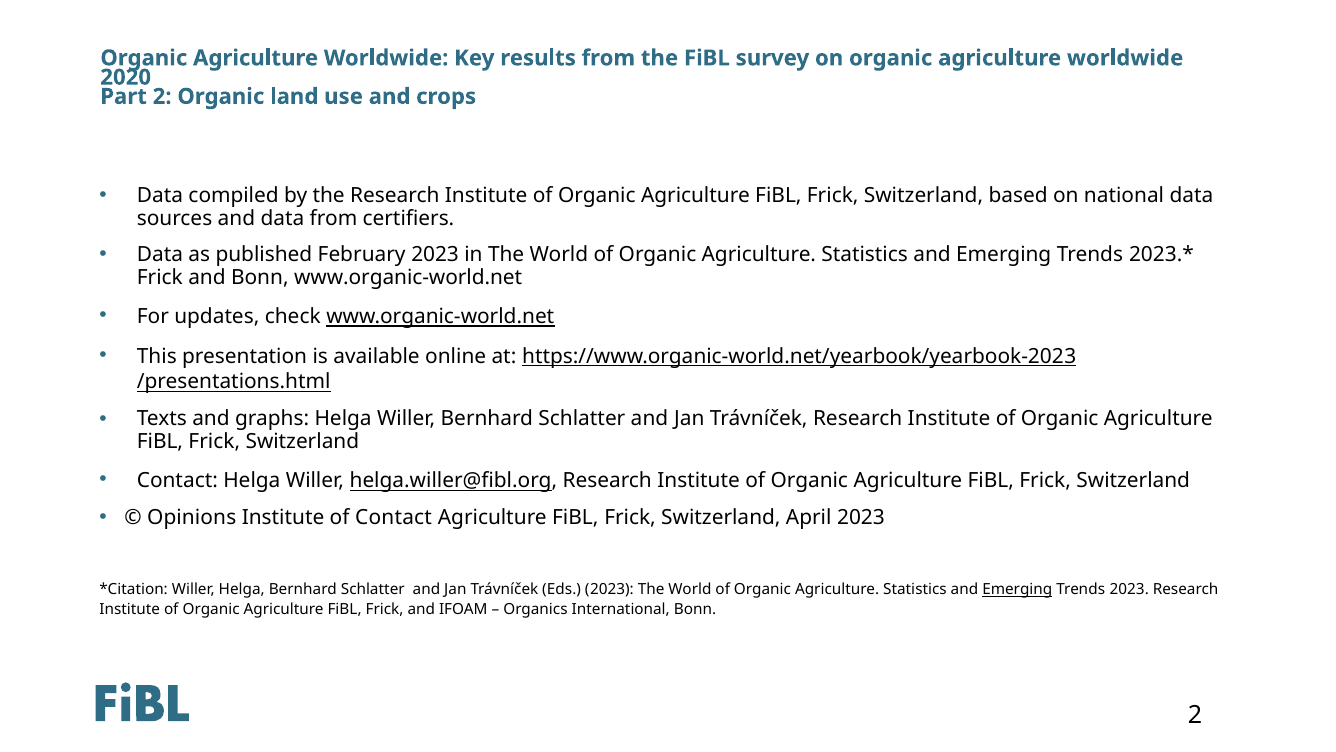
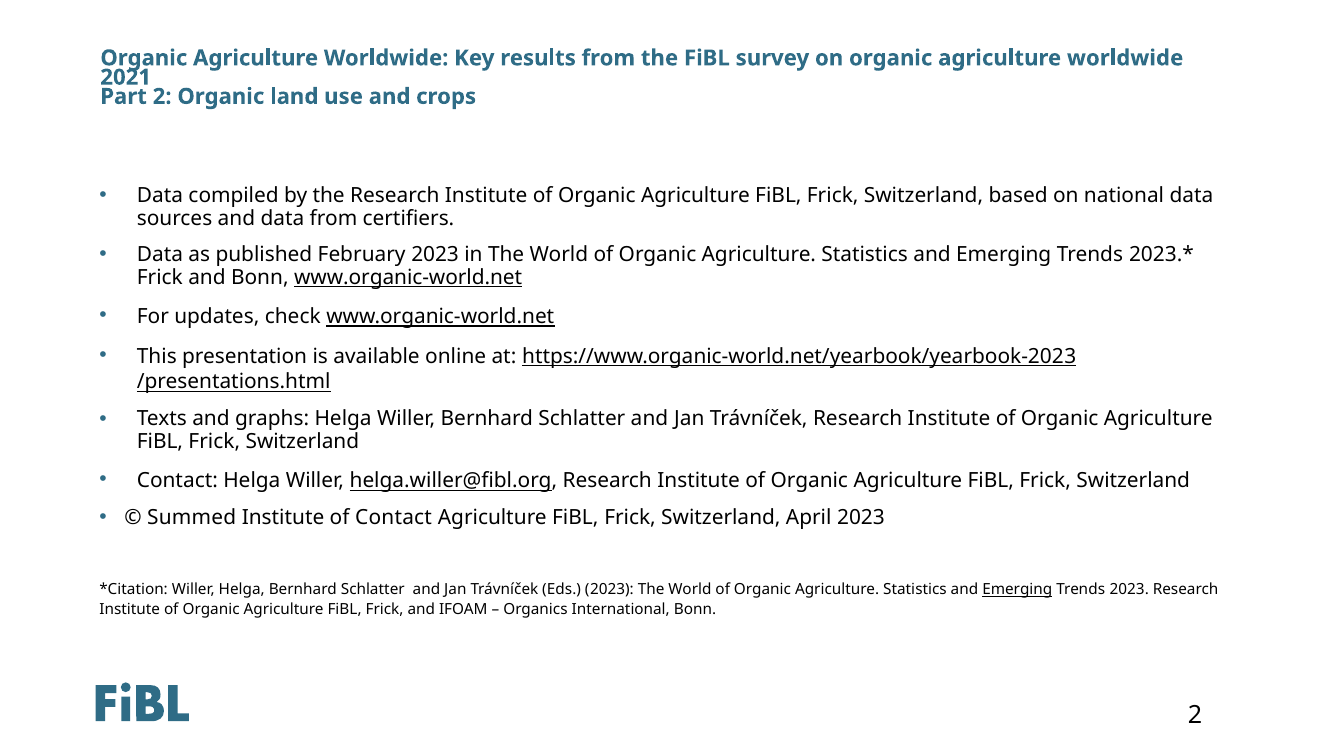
2020: 2020 -> 2021
www.organic-world.net at (408, 277) underline: none -> present
Opinions: Opinions -> Summed
